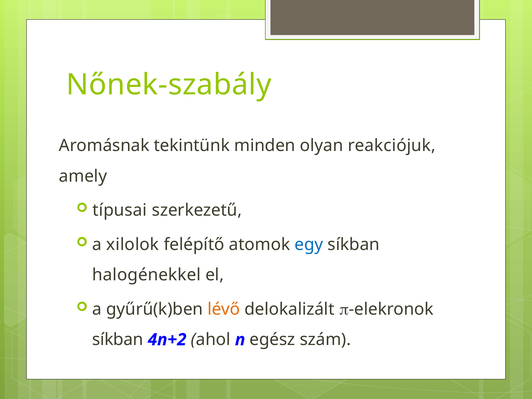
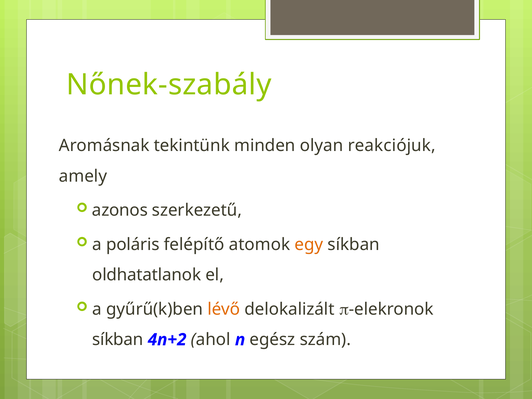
típusai: típusai -> azonos
xilolok: xilolok -> poláris
egy colour: blue -> orange
halogénekkel: halogénekkel -> oldhatatlanok
